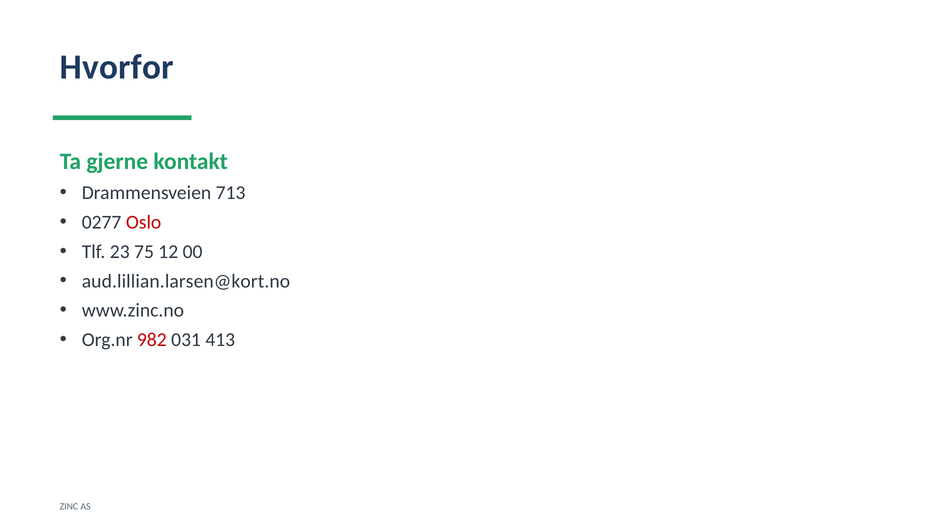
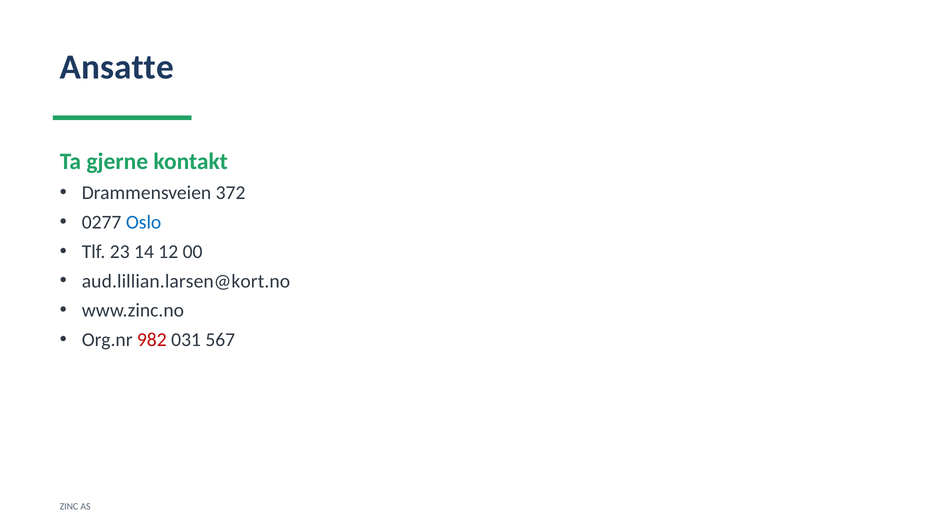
Hvorfor: Hvorfor -> Ansatte
713: 713 -> 372
Oslo colour: red -> blue
75: 75 -> 14
413: 413 -> 567
